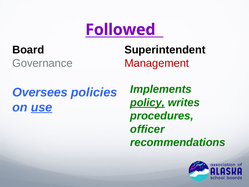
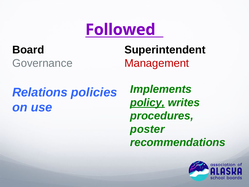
Oversees: Oversees -> Relations
use underline: present -> none
officer: officer -> poster
